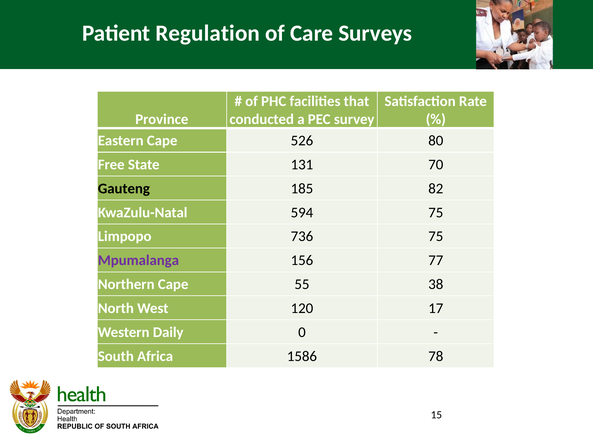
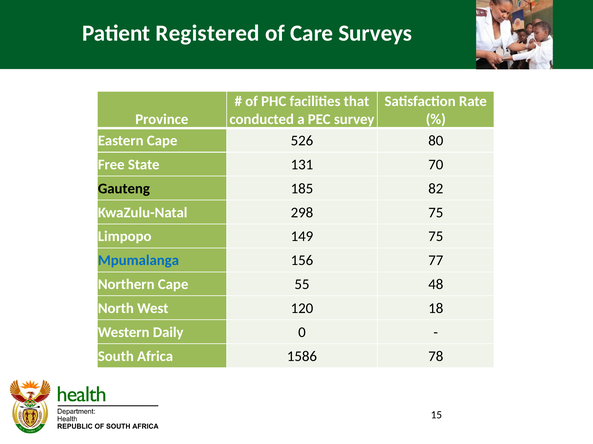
Regulation: Regulation -> Registered
594: 594 -> 298
736: 736 -> 149
Mpumalanga colour: purple -> blue
38: 38 -> 48
17: 17 -> 18
